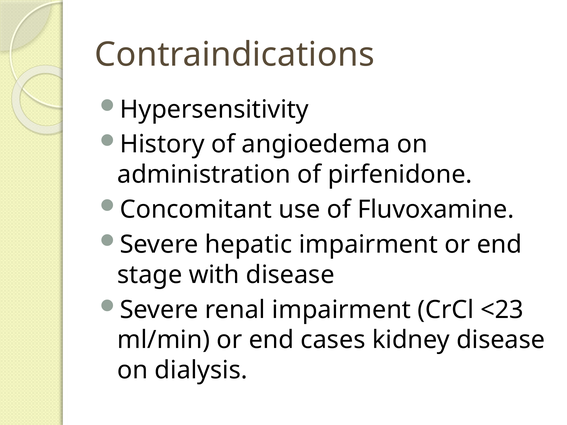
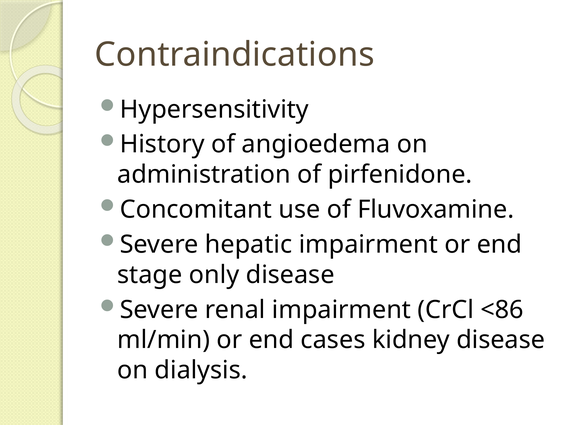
with: with -> only
<23: <23 -> <86
